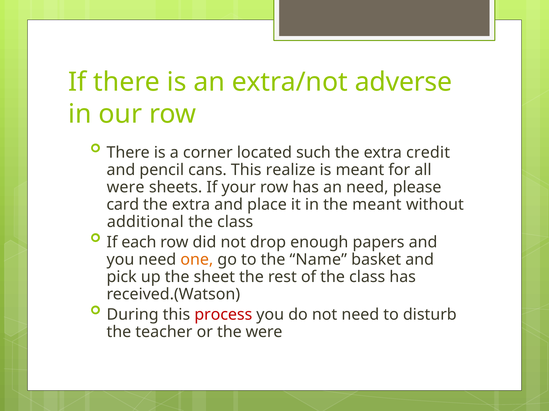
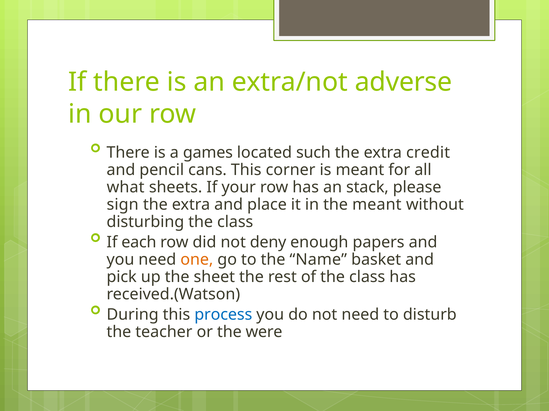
corner: corner -> games
realize: realize -> corner
were at (126, 188): were -> what
an need: need -> stack
card: card -> sign
additional: additional -> disturbing
drop: drop -> deny
process colour: red -> blue
